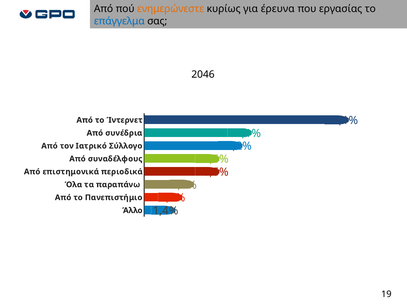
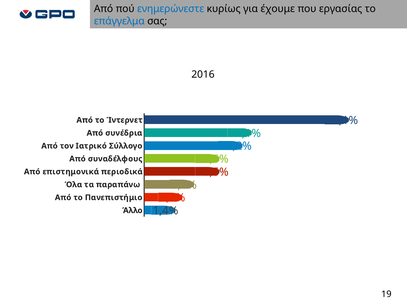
ενημερώνεστε colour: orange -> blue
έρευνα: έρευνα -> έχουμε
2046: 2046 -> 2016
